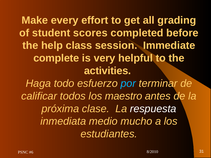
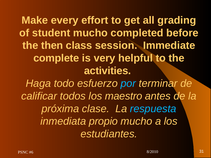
student scores: scores -> mucho
help: help -> then
respuesta colour: white -> light blue
medio: medio -> propio
